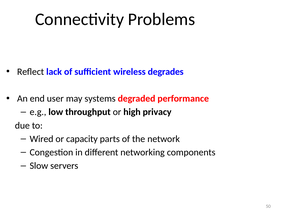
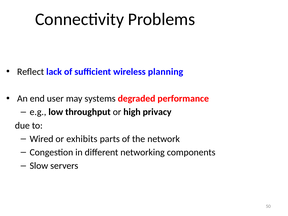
degrades: degrades -> planning
capacity: capacity -> exhibits
